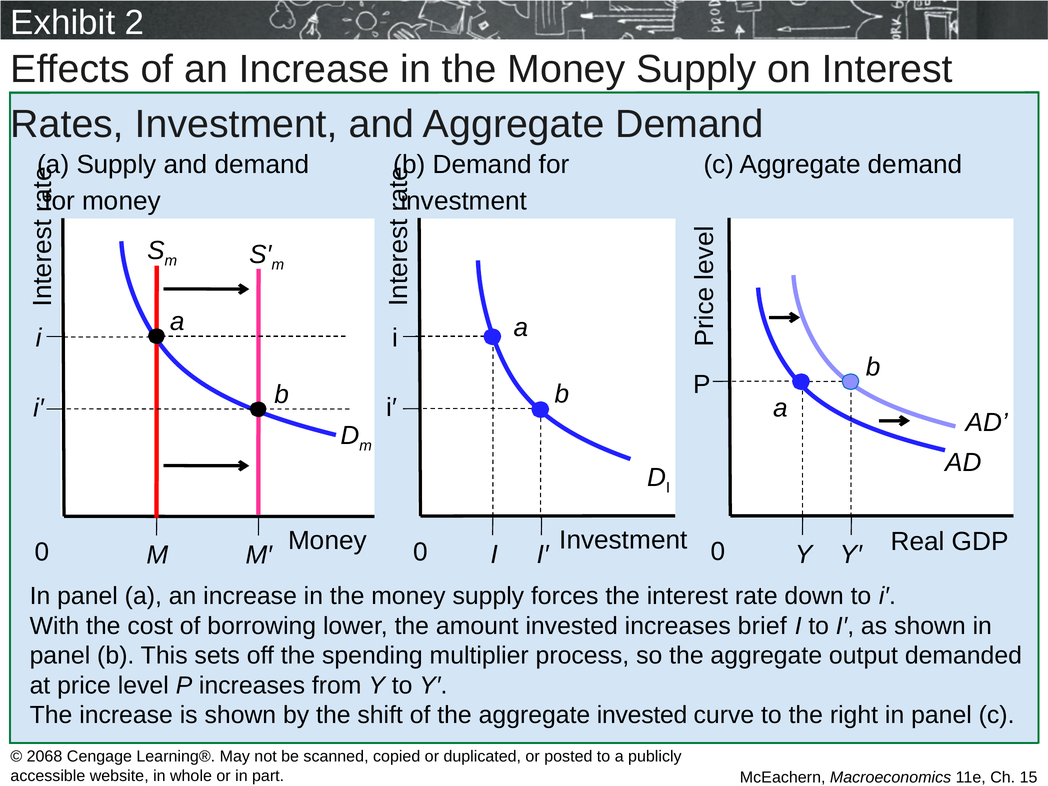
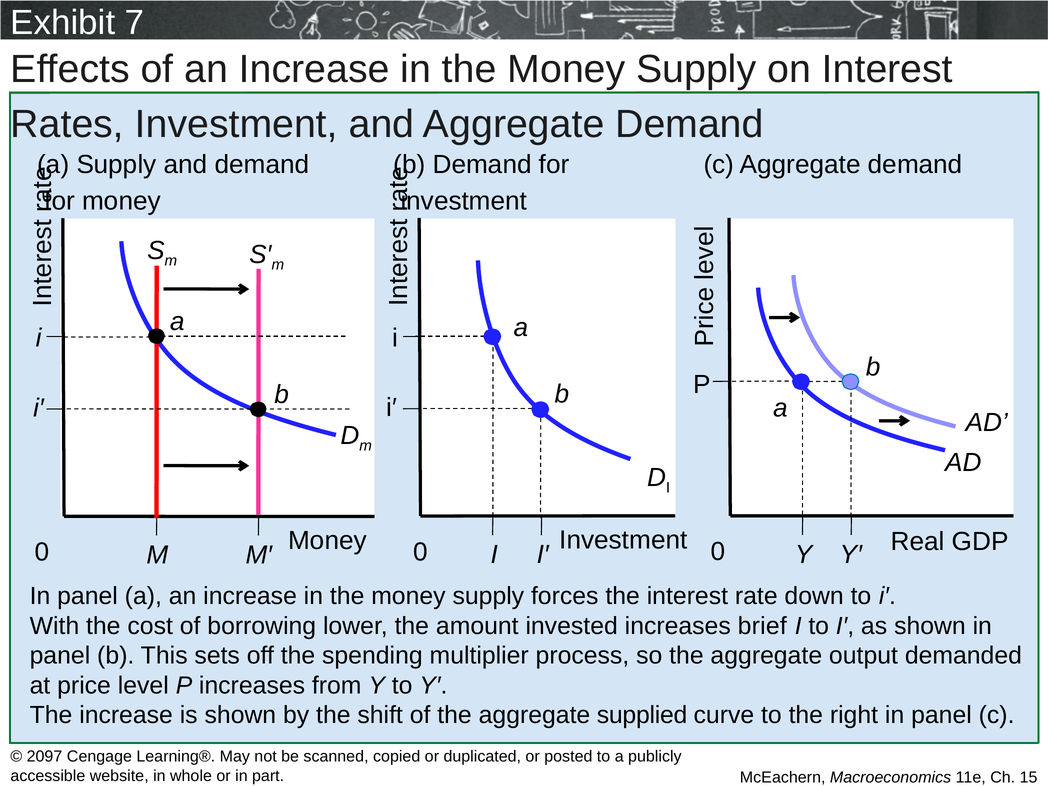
2: 2 -> 7
aggregate invested: invested -> supplied
2068: 2068 -> 2097
